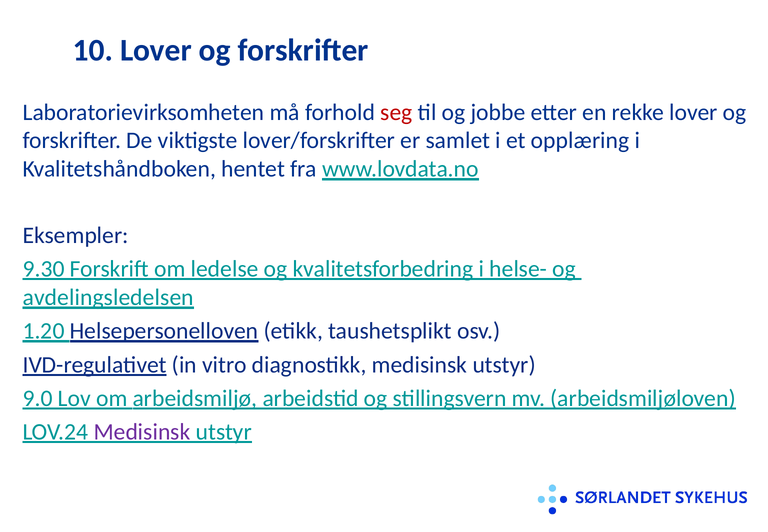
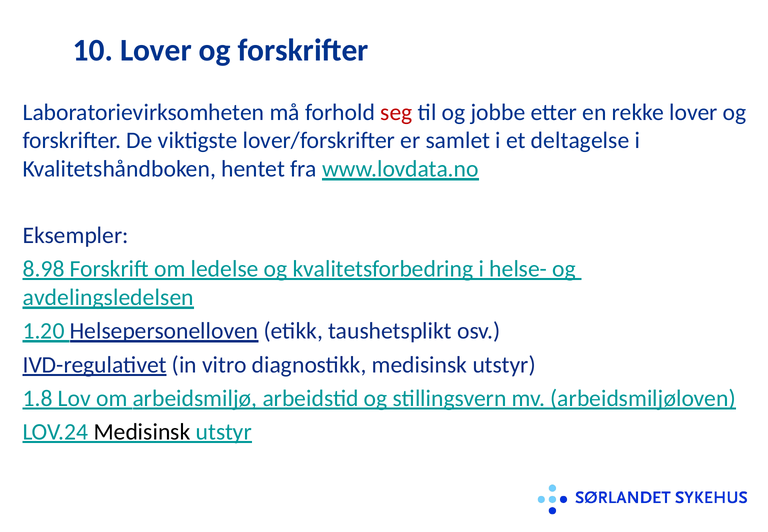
opplæring: opplæring -> deltagelse
9.30: 9.30 -> 8.98
9.0: 9.0 -> 1.8
Medisinsk at (142, 432) colour: purple -> black
